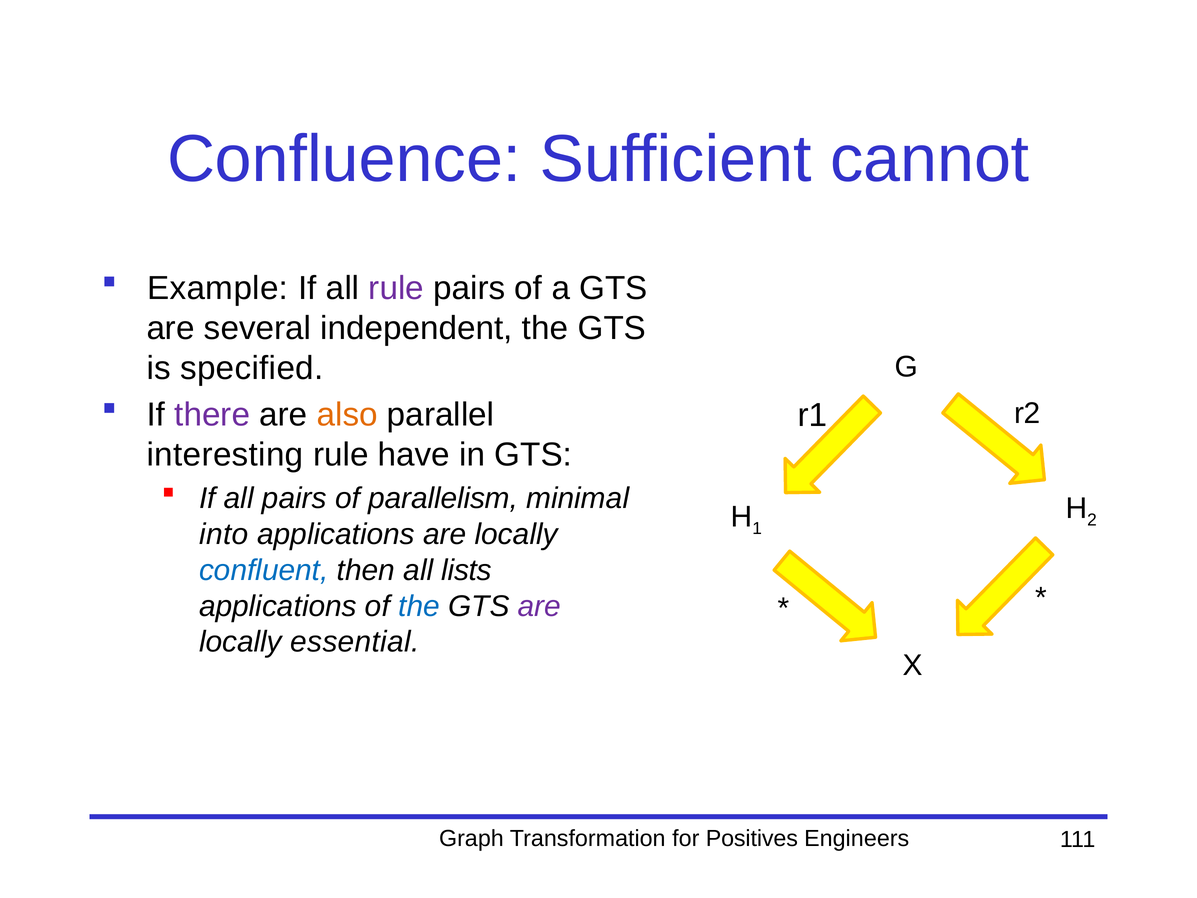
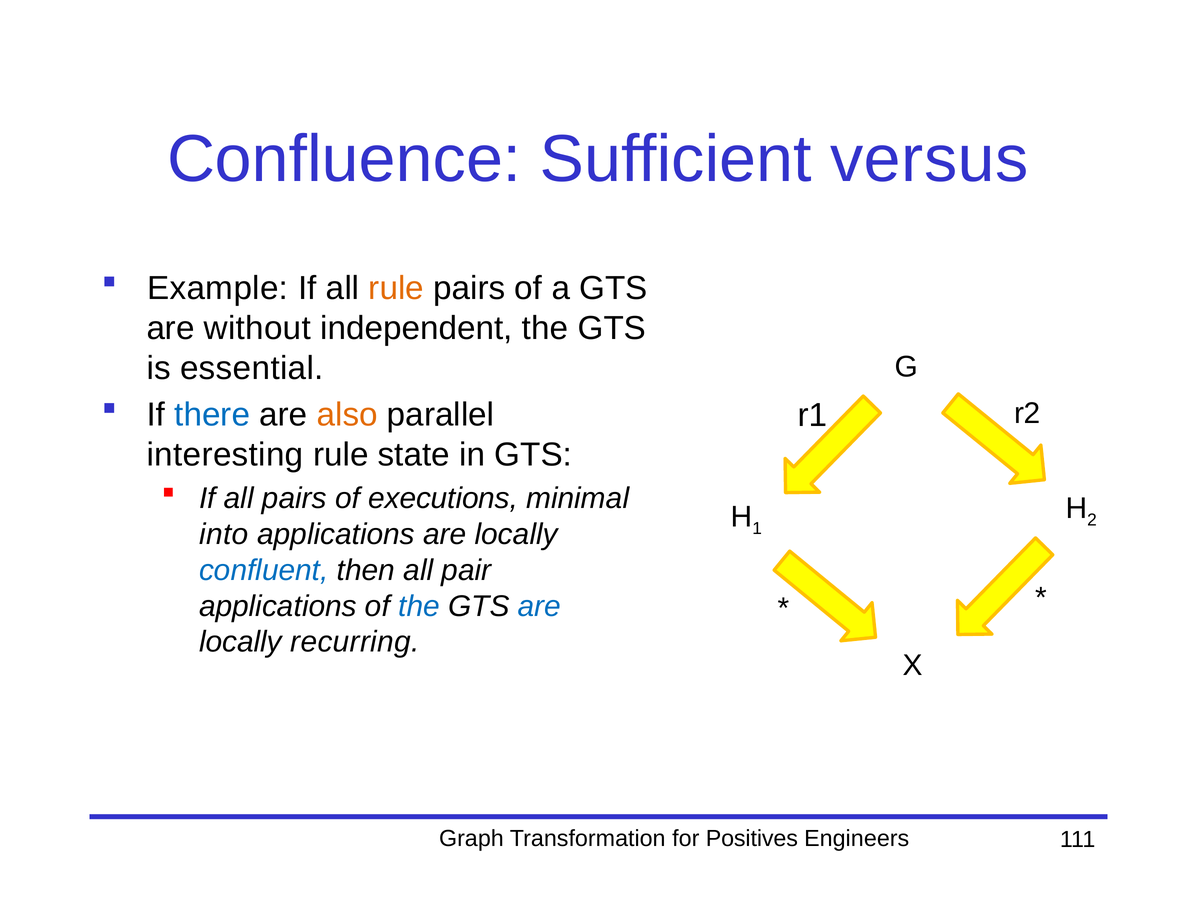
cannot: cannot -> versus
rule at (396, 288) colour: purple -> orange
several: several -> without
specified: specified -> essential
there colour: purple -> blue
have: have -> state
parallelism: parallelism -> executions
lists: lists -> pair
are at (539, 606) colour: purple -> blue
essential: essential -> recurring
